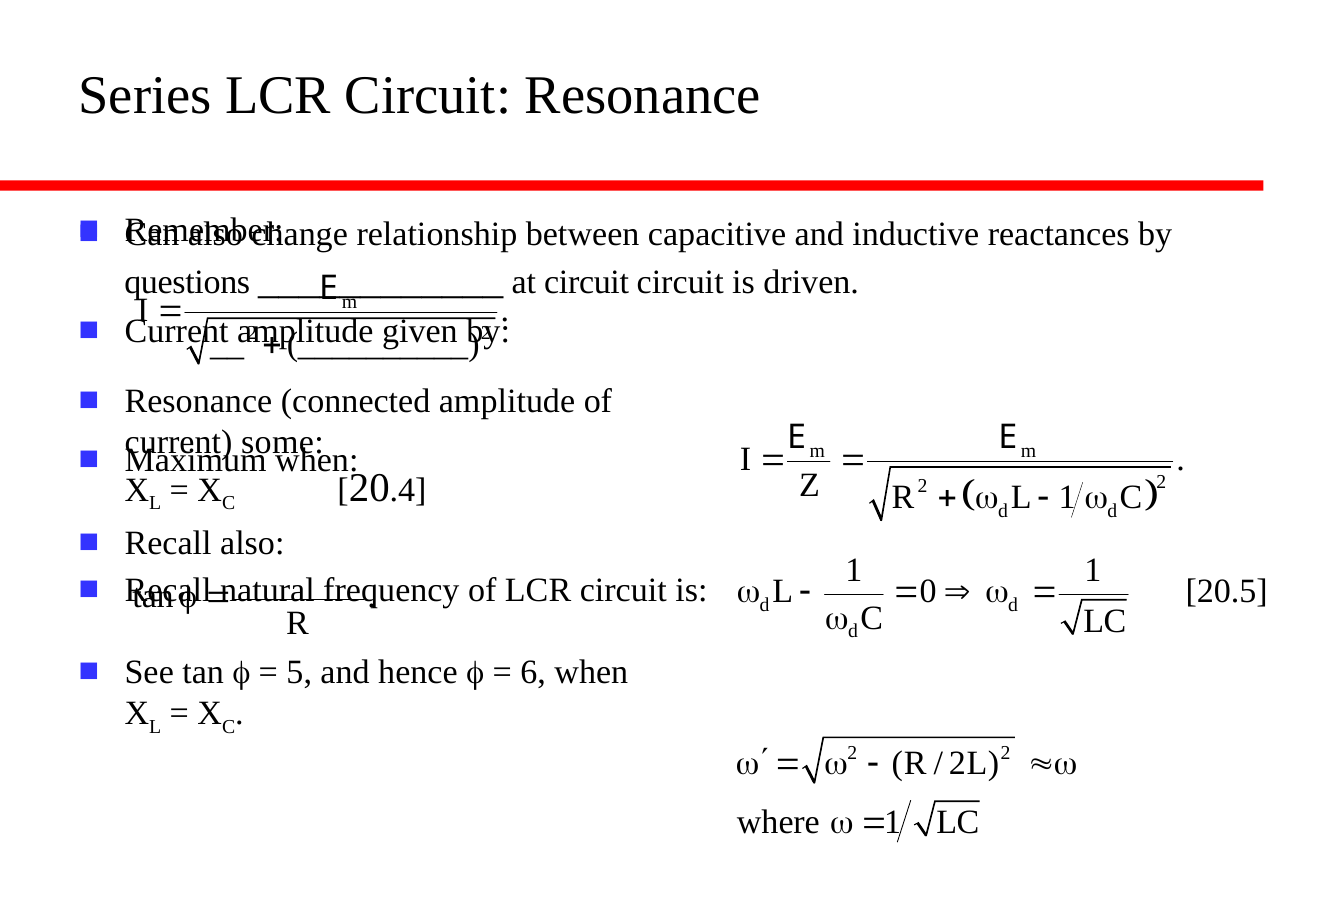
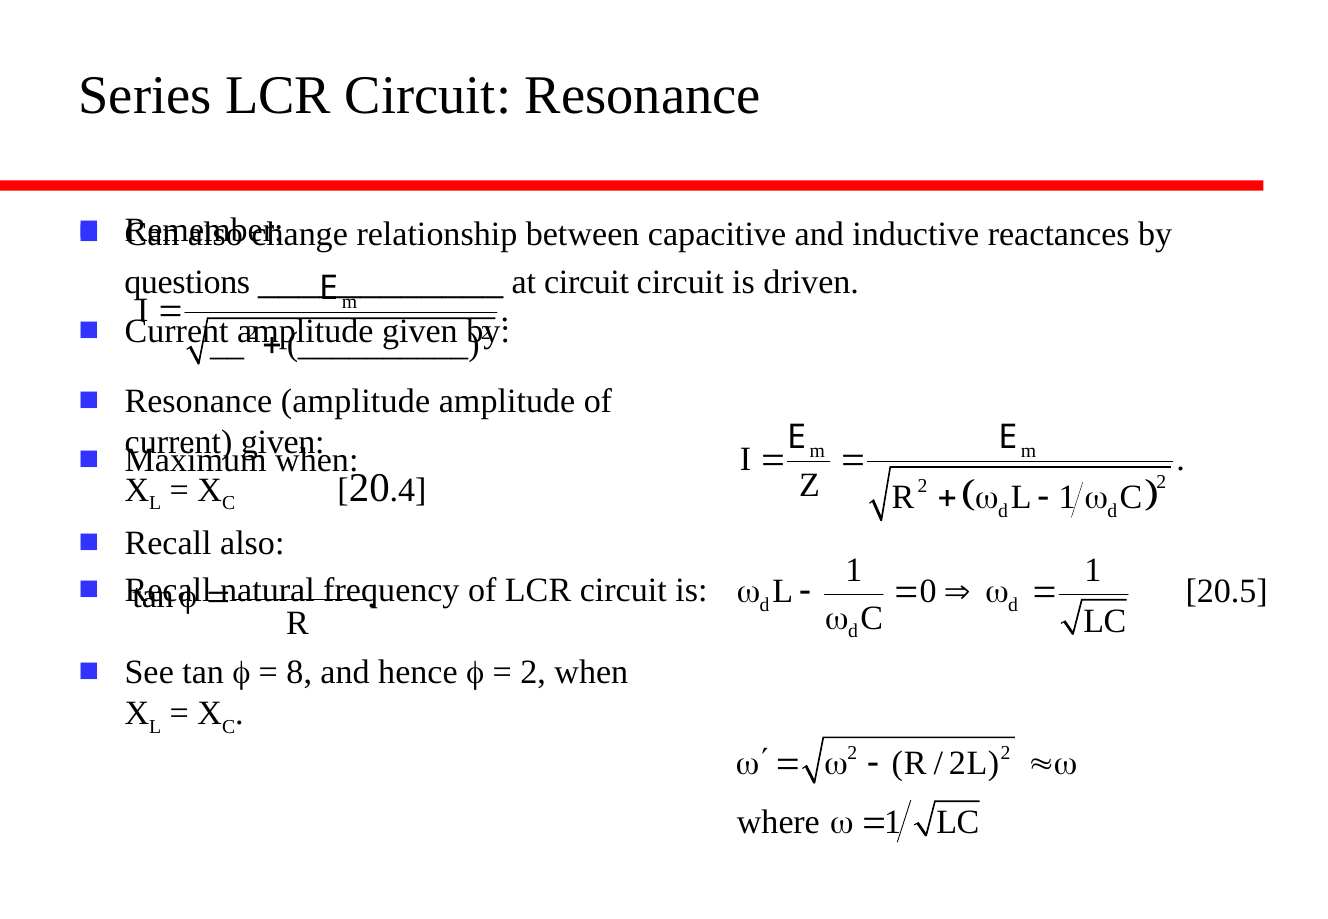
Resonance connected: connected -> amplitude
some at (282, 443): some -> given
5: 5 -> 8
6 at (533, 673): 6 -> 2
